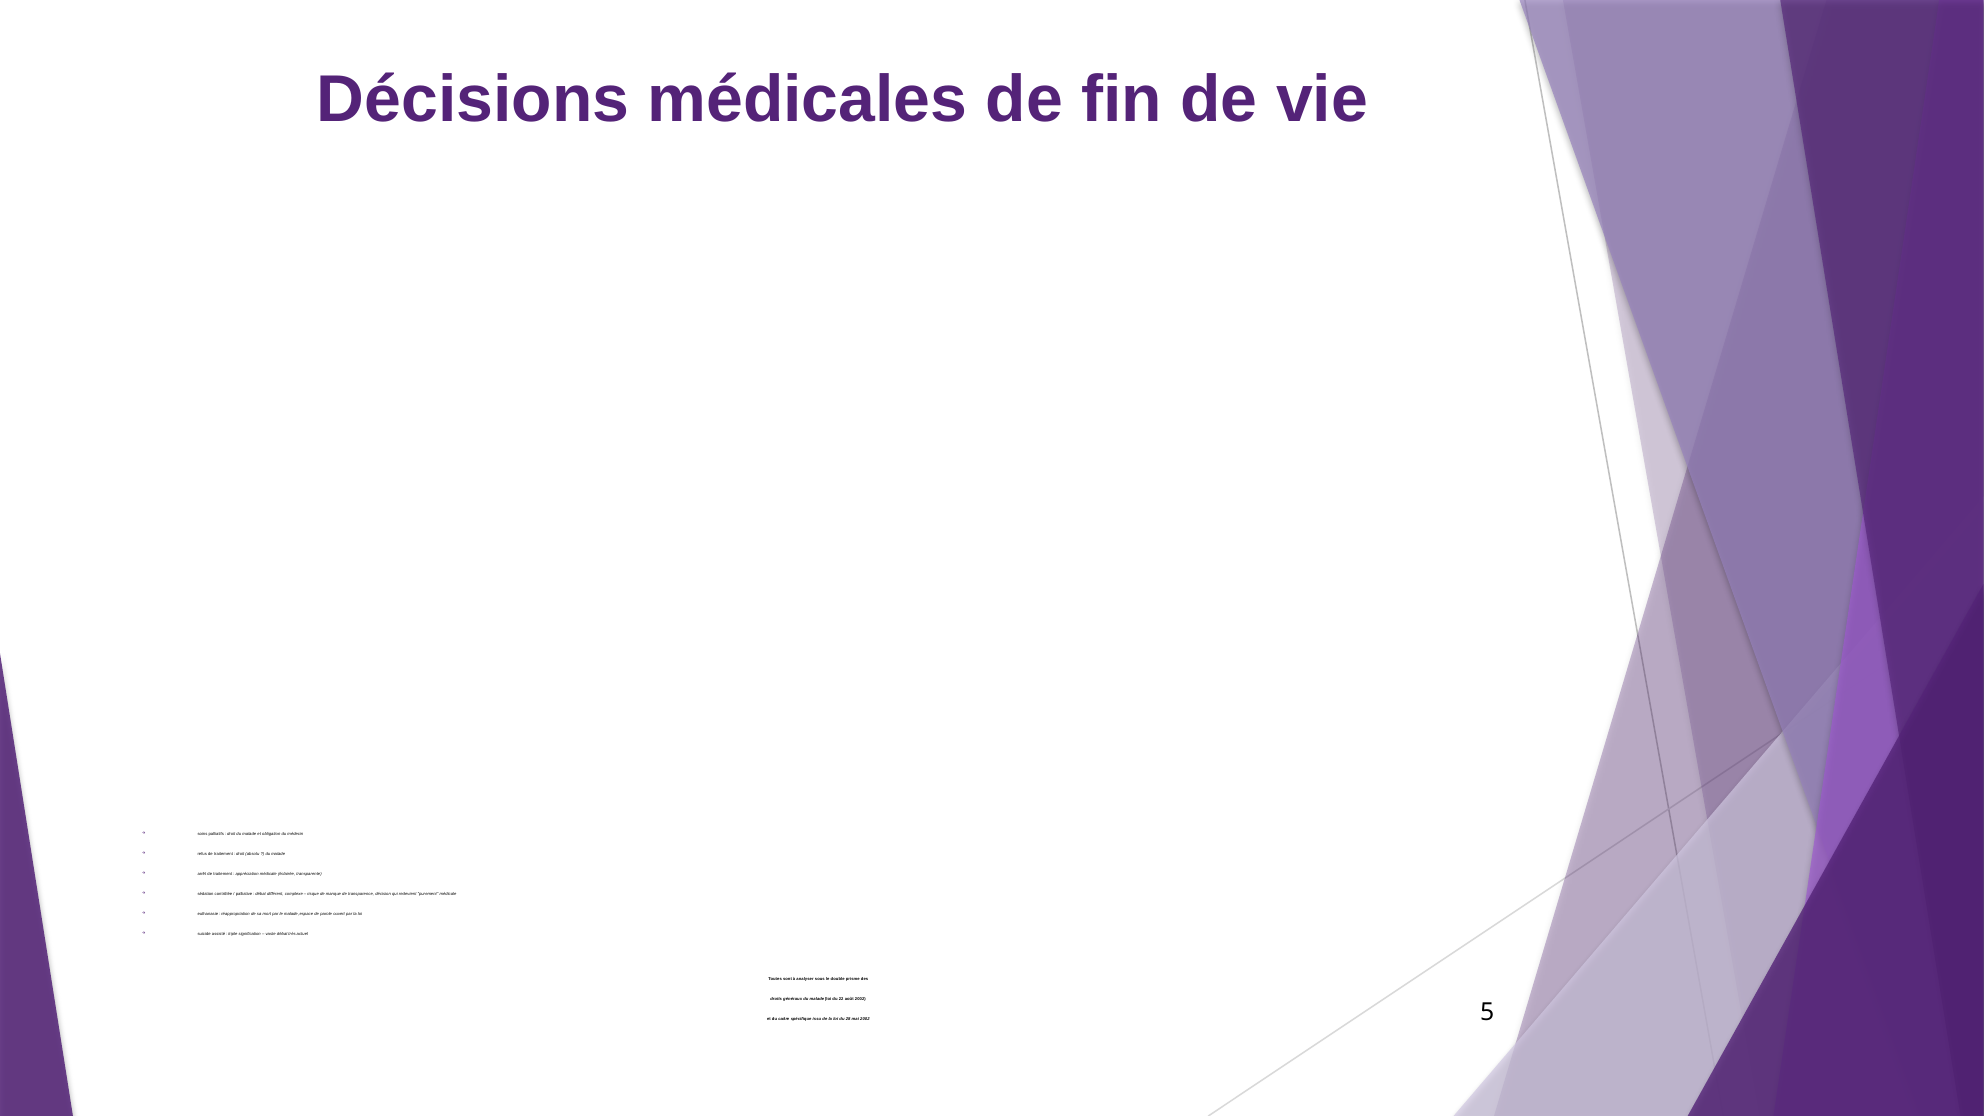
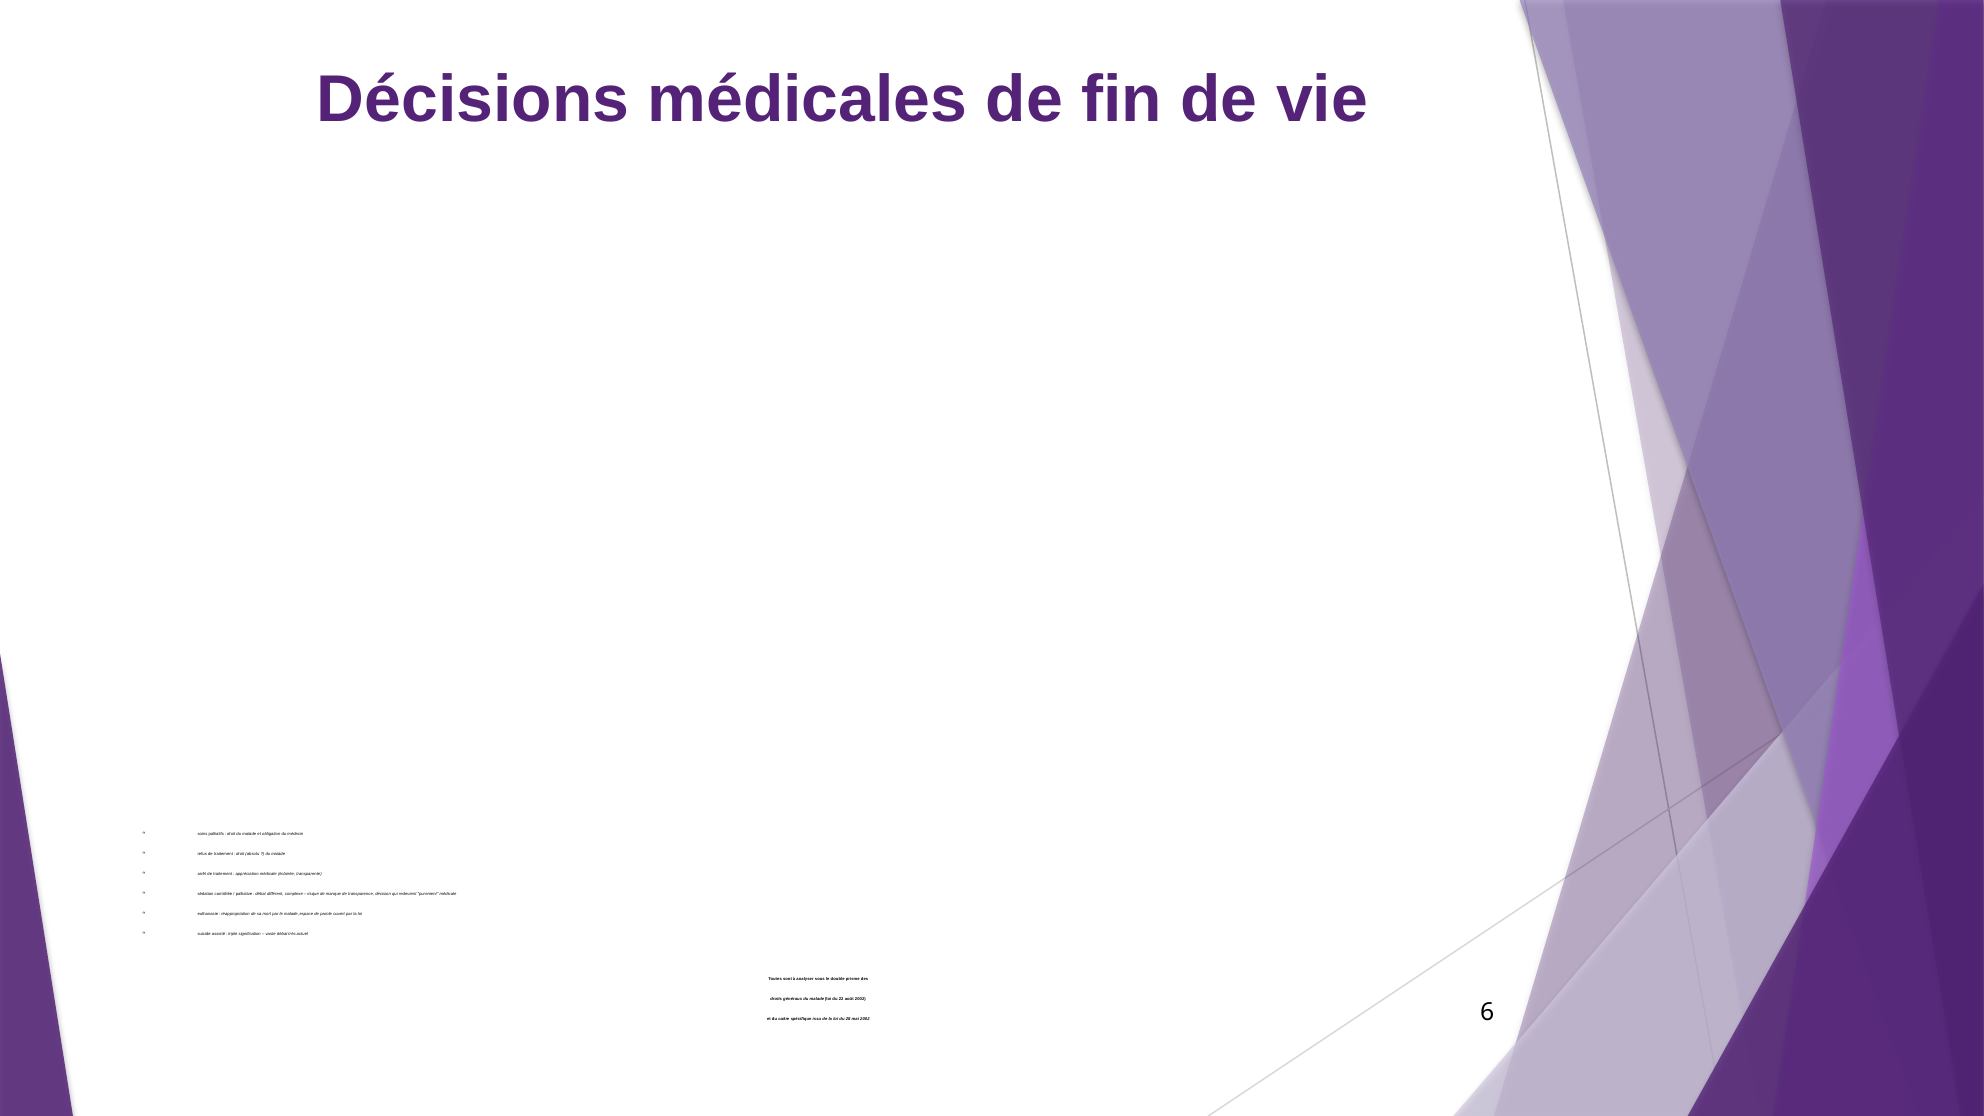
5: 5 -> 6
